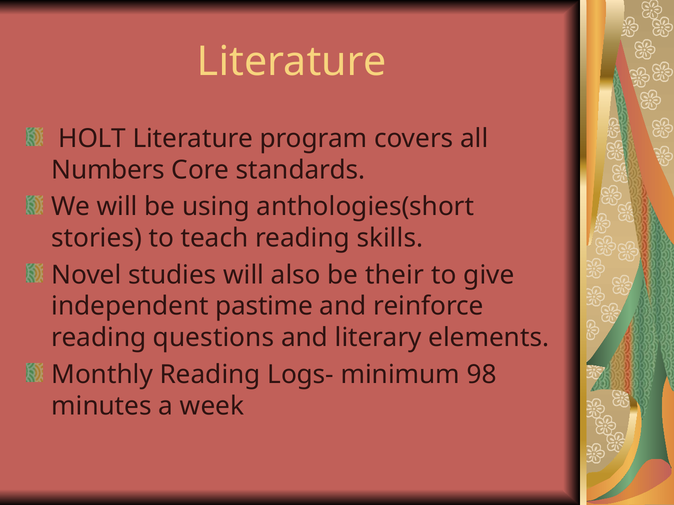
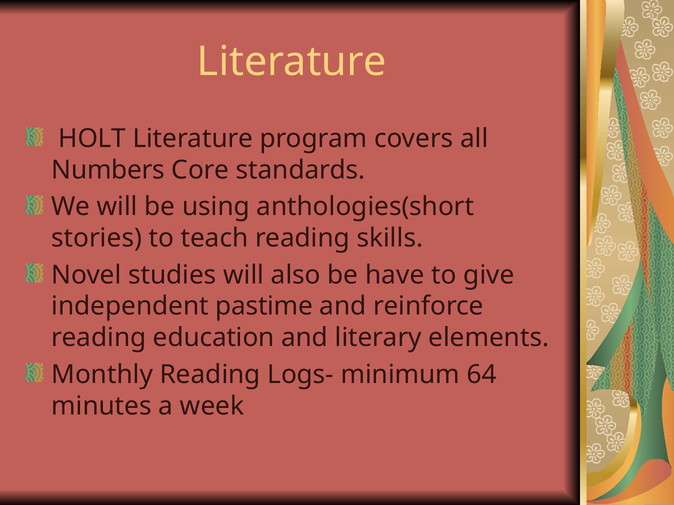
their: their -> have
questions: questions -> education
98: 98 -> 64
